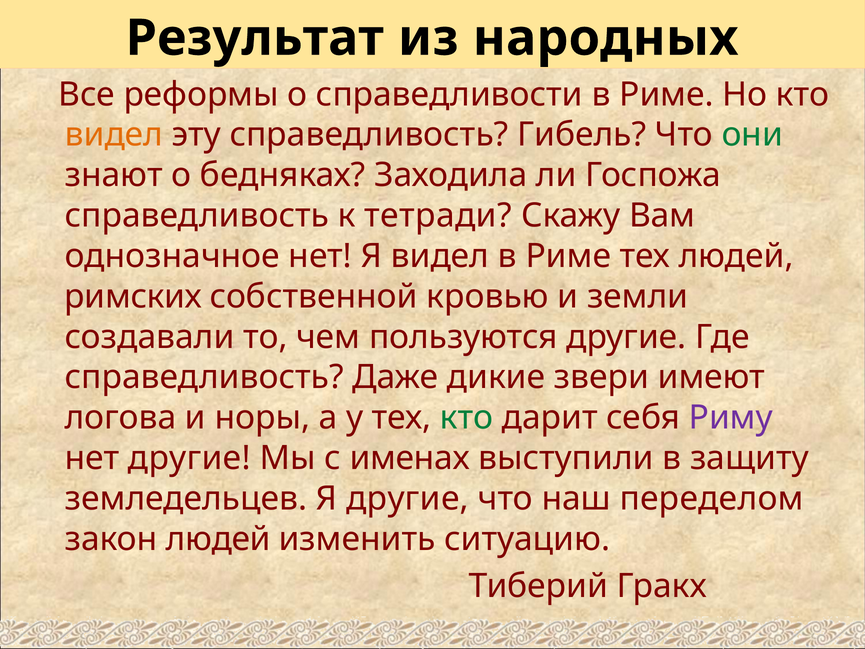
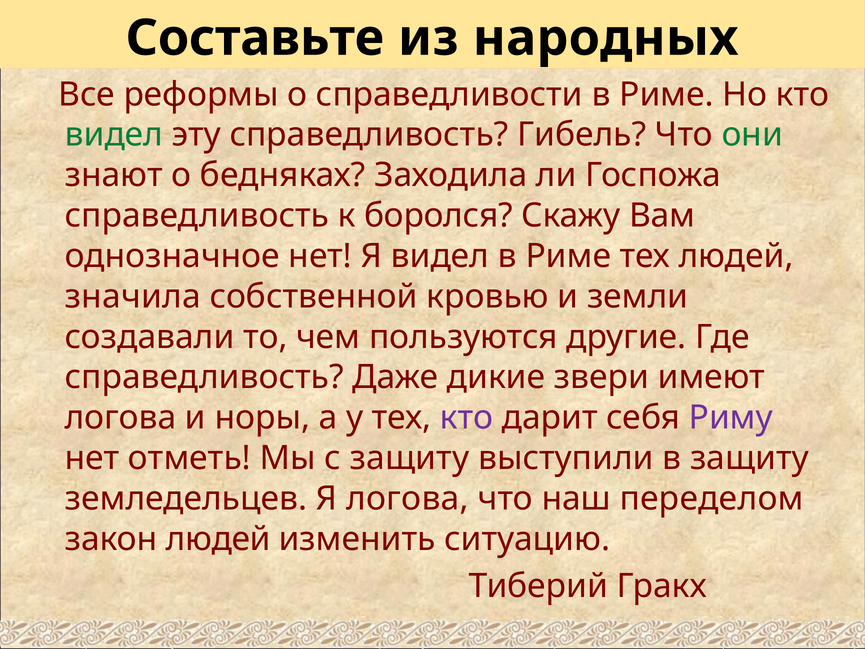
Результат: Результат -> Составьте
видел at (114, 135) colour: orange -> green
тетради: тетради -> боролся
римских: римских -> значила
кто at (467, 418) colour: green -> purple
нет другие: другие -> отметь
с именах: именах -> защиту
Я другие: другие -> логова
